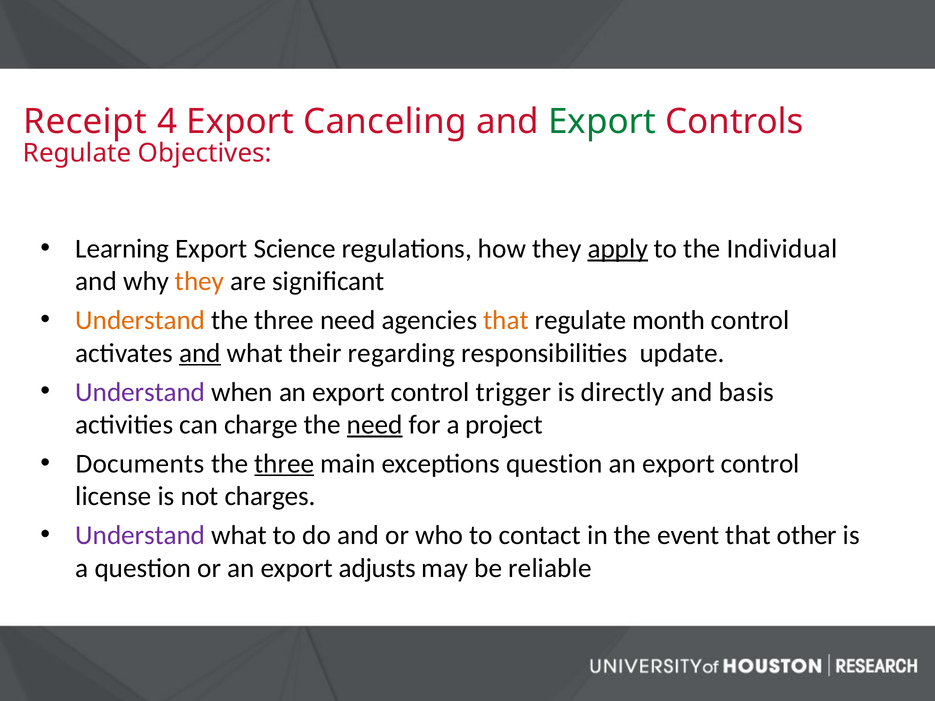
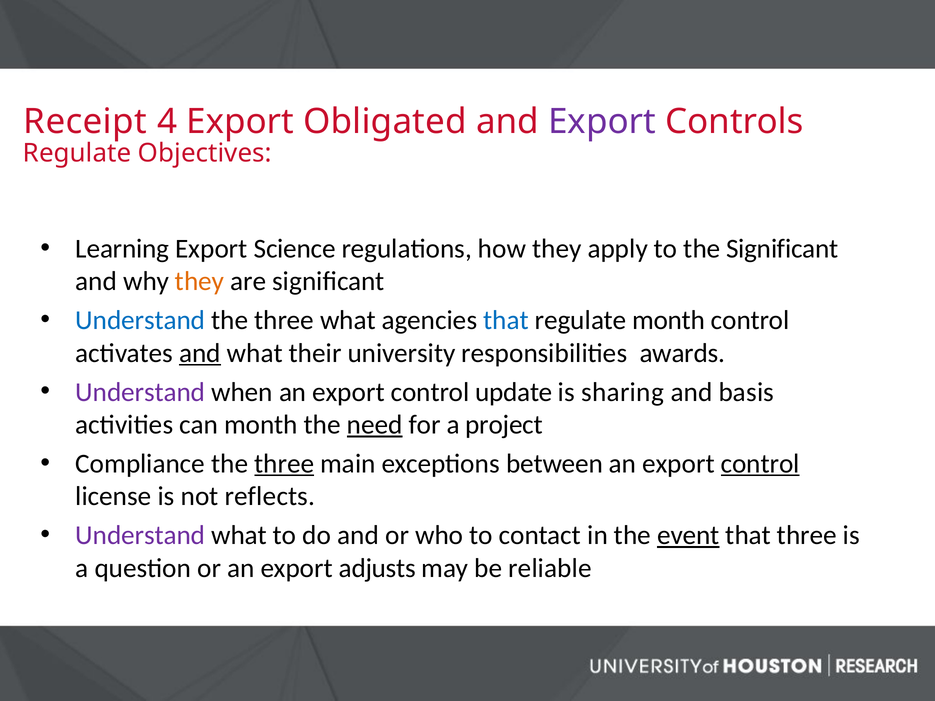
Canceling: Canceling -> Obligated
Export at (602, 122) colour: green -> purple
apply underline: present -> none
the Individual: Individual -> Significant
Understand at (140, 320) colour: orange -> blue
three need: need -> what
that at (506, 320) colour: orange -> blue
regarding: regarding -> university
update: update -> awards
trigger: trigger -> update
directly: directly -> sharing
can charge: charge -> month
Documents: Documents -> Compliance
exceptions question: question -> between
control at (760, 464) underline: none -> present
charges: charges -> reflects
event underline: none -> present
that other: other -> three
